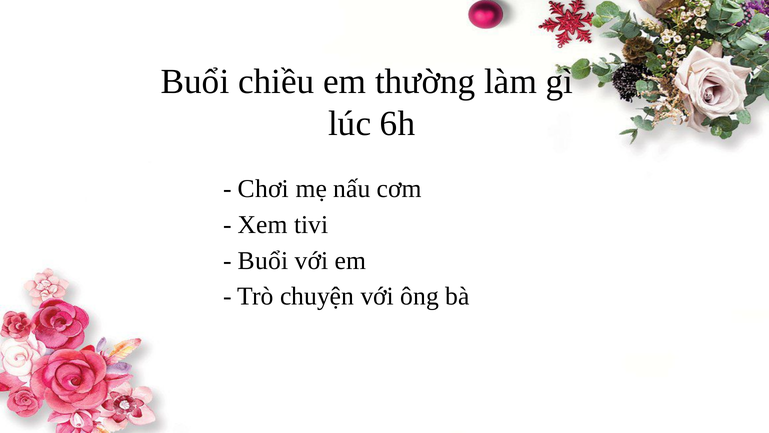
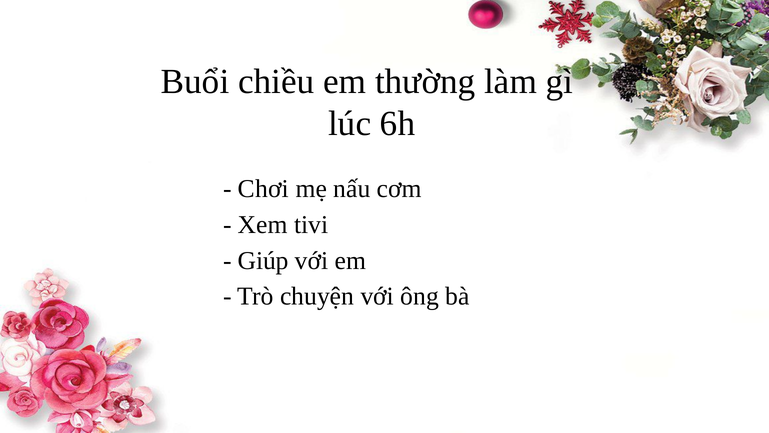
Buổi at (263, 260): Buổi -> Giúp
